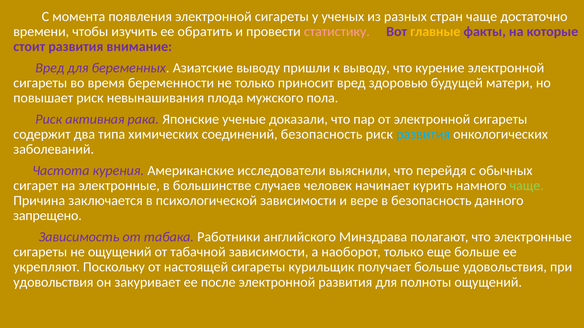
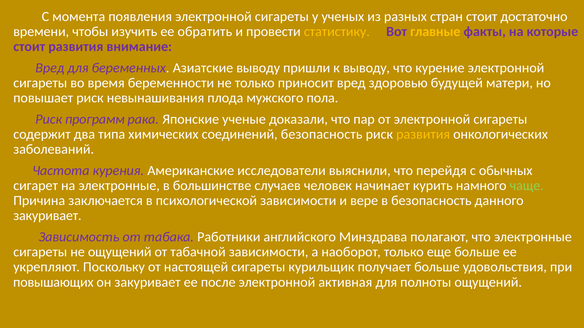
стран чаще: чаще -> стоит
статистику colour: pink -> yellow
активная: активная -> программ
развития at (423, 134) colour: light blue -> yellow
запрещено at (47, 216): запрещено -> закуривает
удовольствия at (53, 283): удовольствия -> повышающих
электронной развития: развития -> активная
